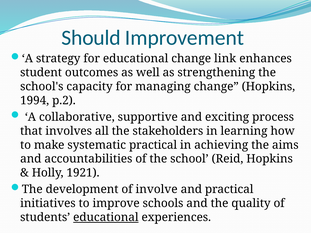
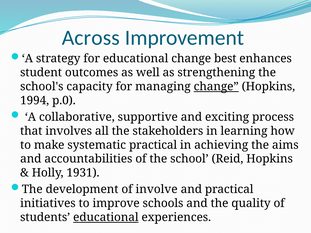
Should: Should -> Across
link: link -> best
change at (216, 87) underline: none -> present
p.2: p.2 -> p.0
1921: 1921 -> 1931
